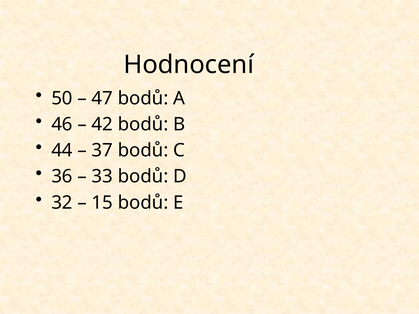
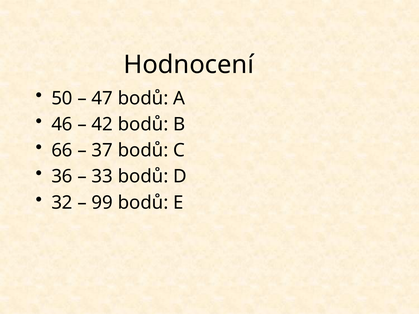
44: 44 -> 66
15: 15 -> 99
